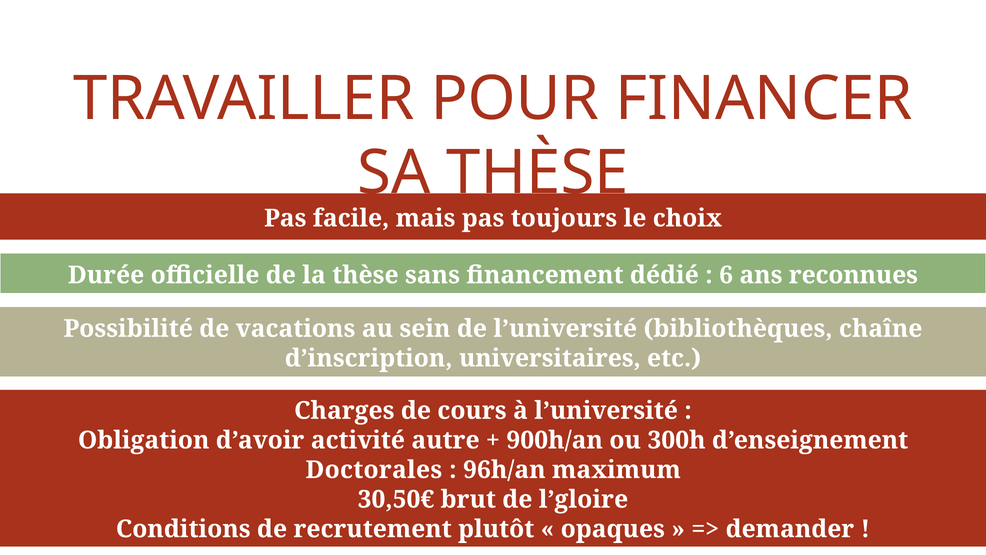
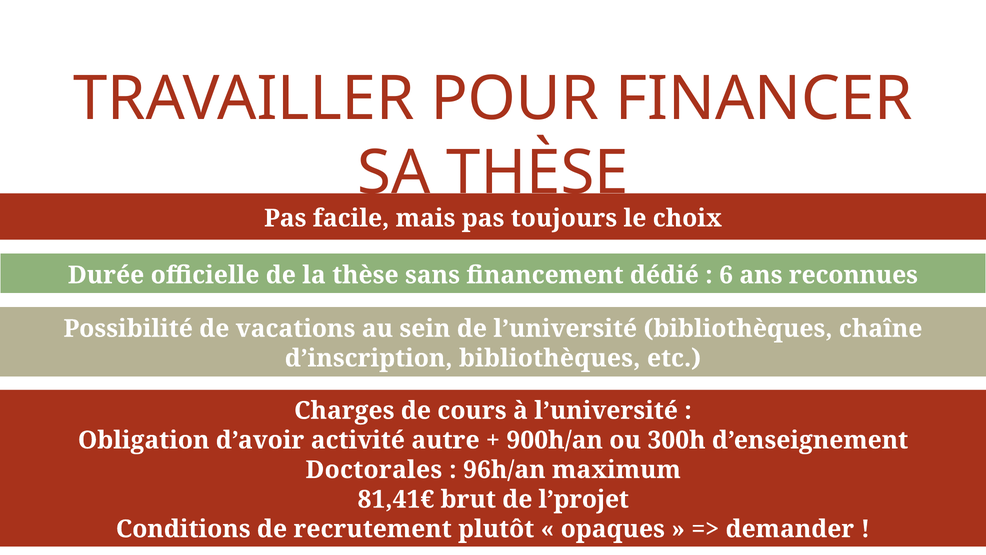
d’inscription universitaires: universitaires -> bibliothèques
30,50€: 30,50€ -> 81,41€
l’gloire: l’gloire -> l’projet
